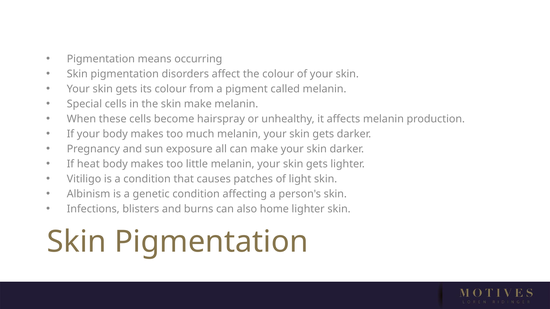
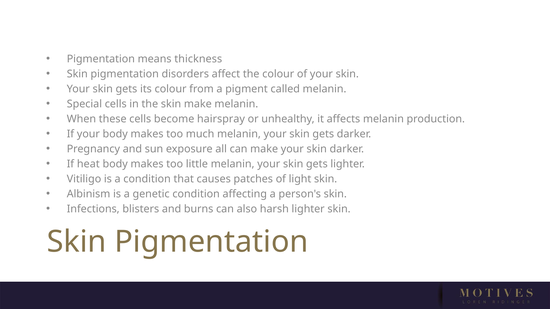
occurring: occurring -> thickness
home: home -> harsh
